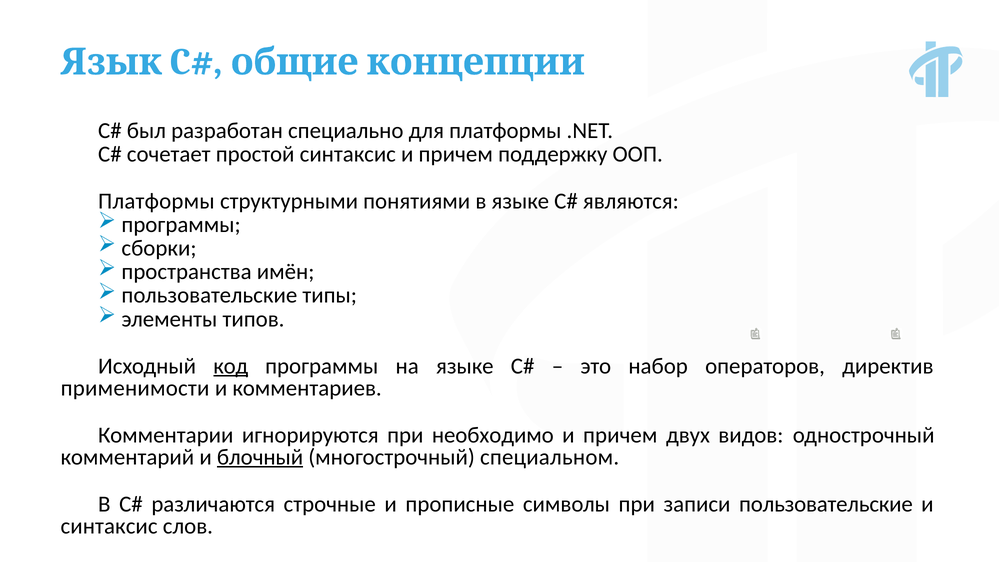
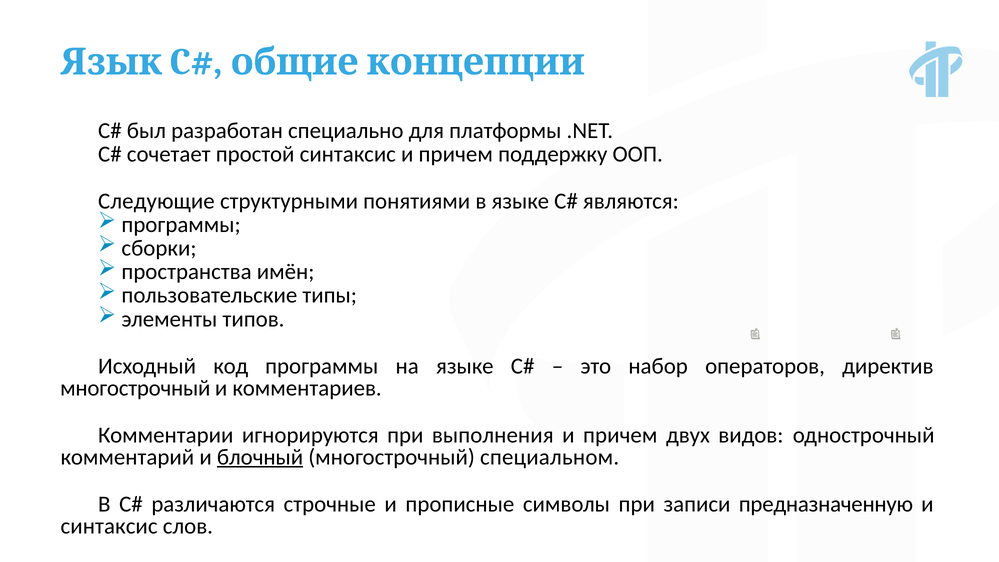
Платформы at (156, 201): Платформы -> Следующие
код underline: present -> none
применимости at (135, 388): применимости -> многострочный
необходимо: необходимо -> выполнения
записи пользовательские: пользовательские -> предназначенную
